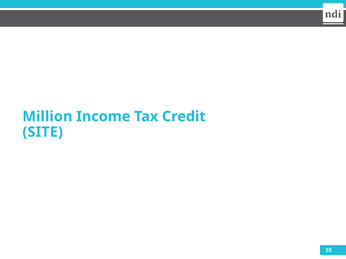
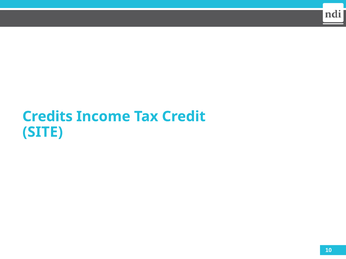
Million: Million -> Credits
